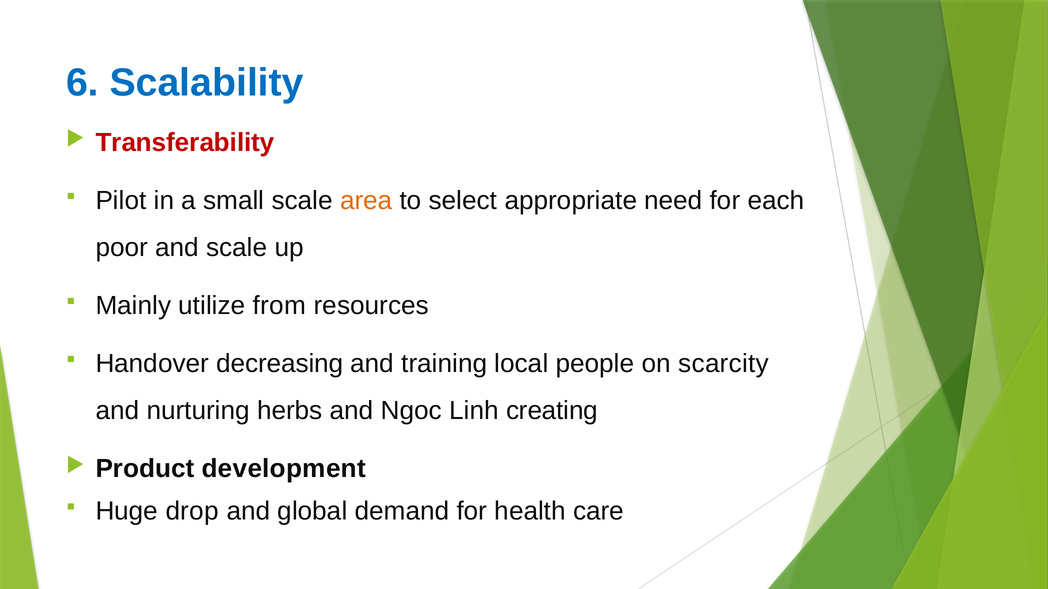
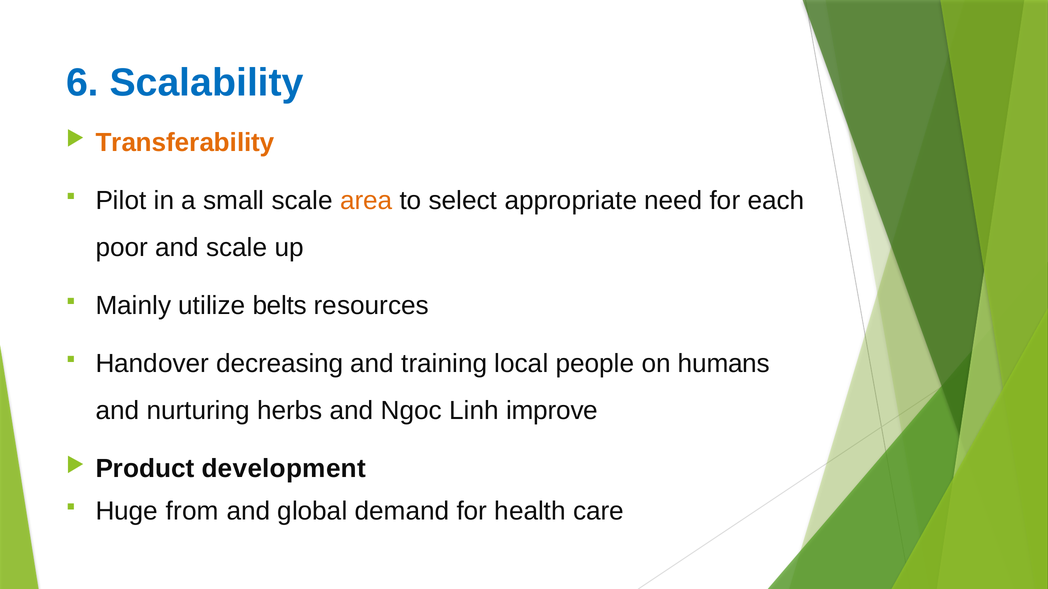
Transferability colour: red -> orange
from: from -> belts
scarcity: scarcity -> humans
creating: creating -> improve
drop: drop -> from
